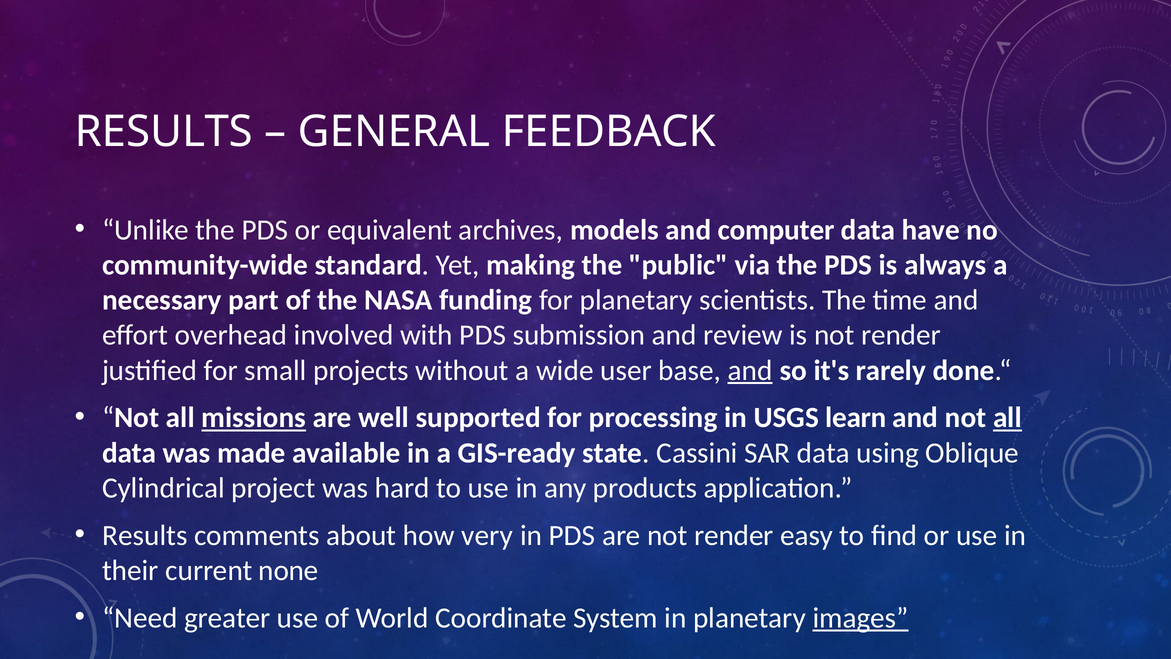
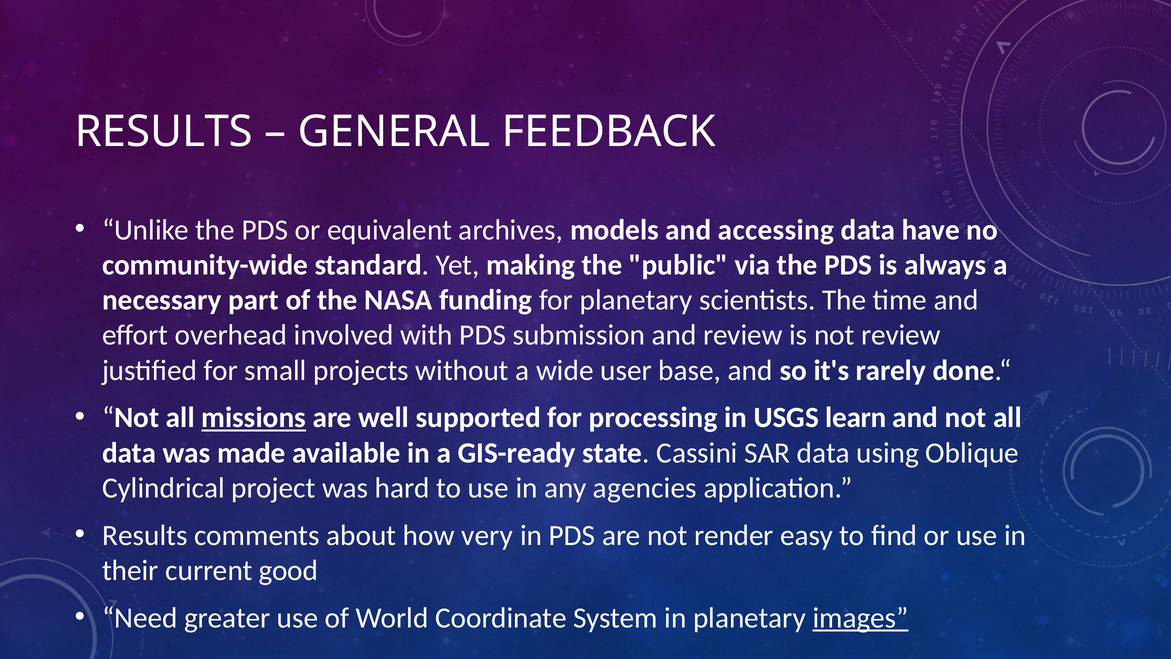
computer: computer -> accessing
is not render: render -> review
and at (750, 370) underline: present -> none
all at (1007, 418) underline: present -> none
products: products -> agencies
none: none -> good
